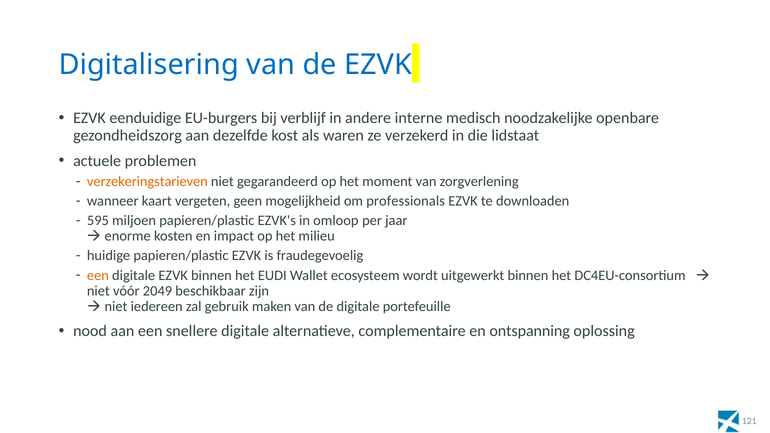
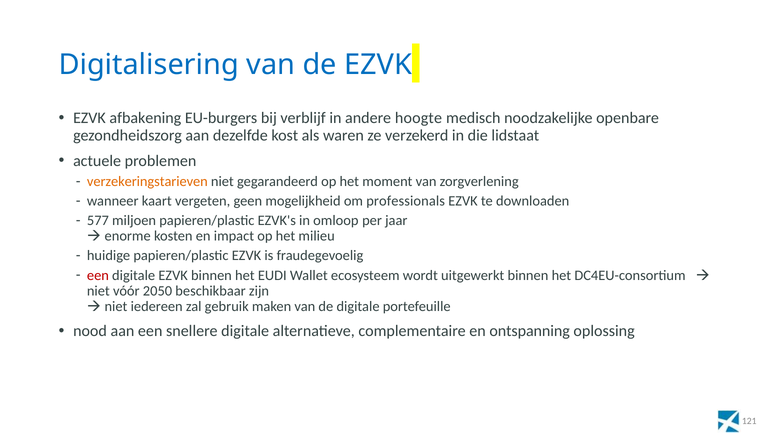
eenduidige: eenduidige -> afbakening
interne: interne -> hoogte
595: 595 -> 577
een at (98, 275) colour: orange -> red
2049: 2049 -> 2050
